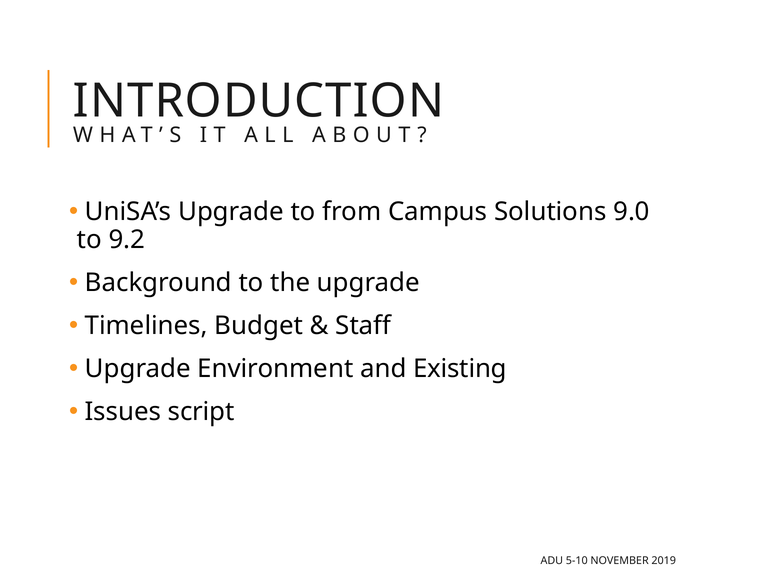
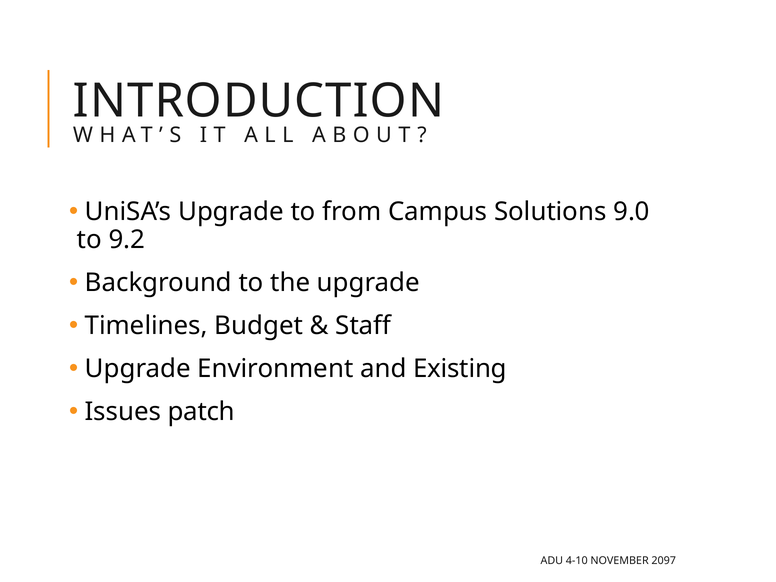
script: script -> patch
5-10: 5-10 -> 4-10
2019: 2019 -> 2097
